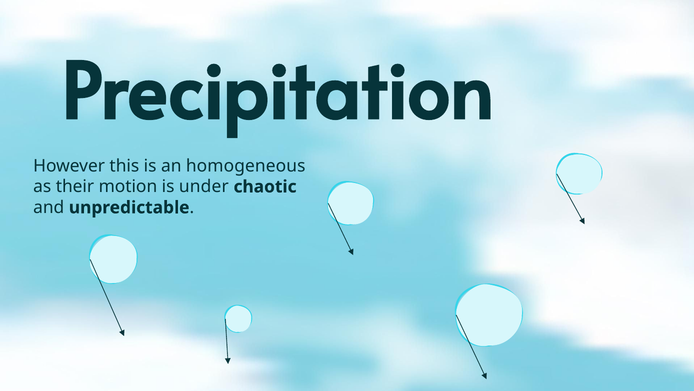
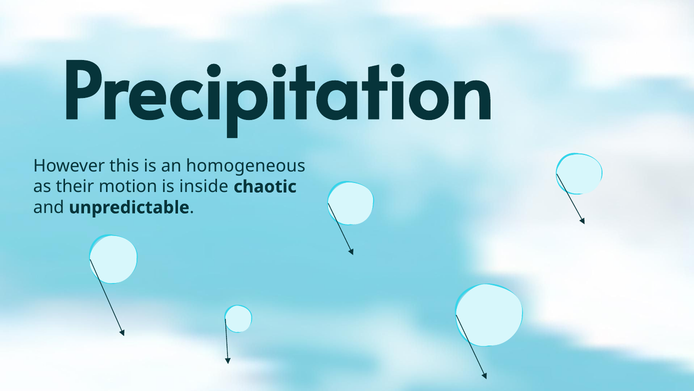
under: under -> inside
